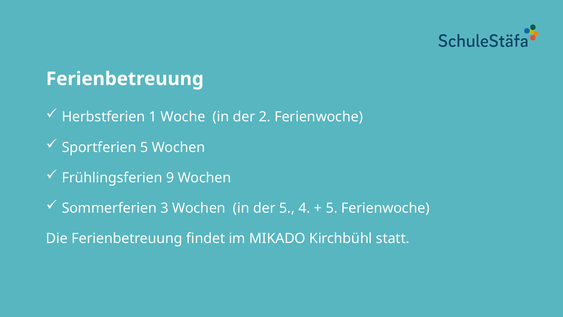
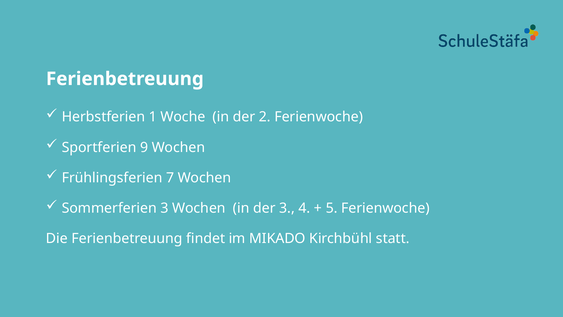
Sportferien 5: 5 -> 9
9: 9 -> 7
der 5: 5 -> 3
